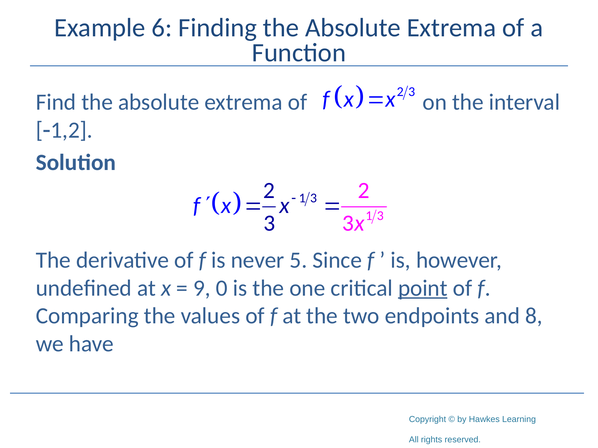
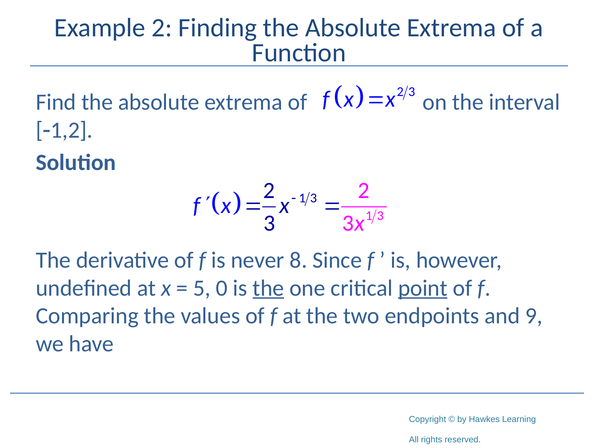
Example 6: 6 -> 2
5: 5 -> 8
9: 9 -> 5
the at (268, 288) underline: none -> present
8: 8 -> 9
